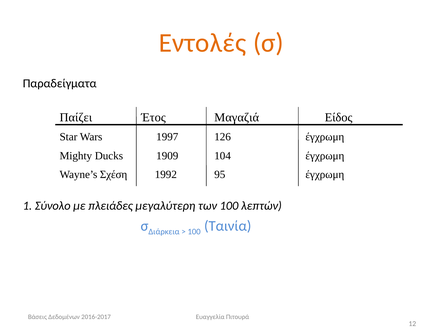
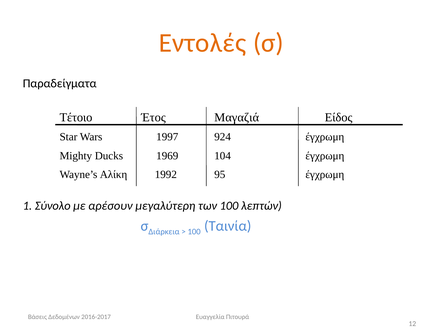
Παίζει: Παίζει -> Τέτοιο
126: 126 -> 924
1909: 1909 -> 1969
Σχέση: Σχέση -> Αλίκη
πλειάδες: πλειάδες -> αρέσουν
